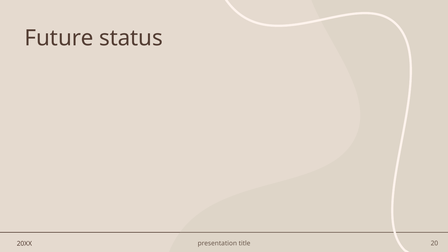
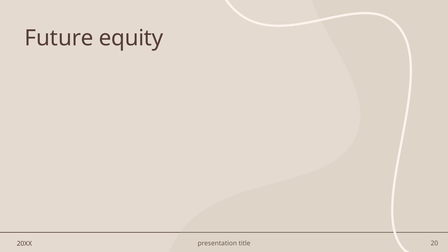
status: status -> equity
